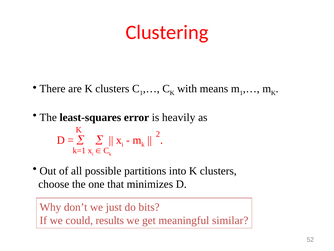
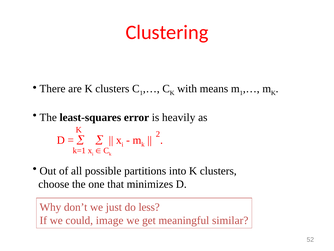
bits: bits -> less
results: results -> image
